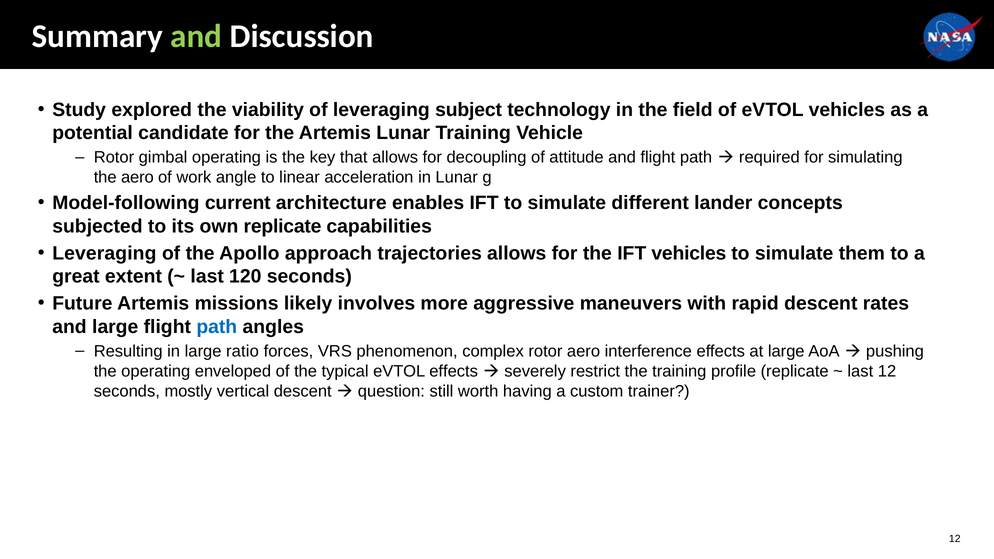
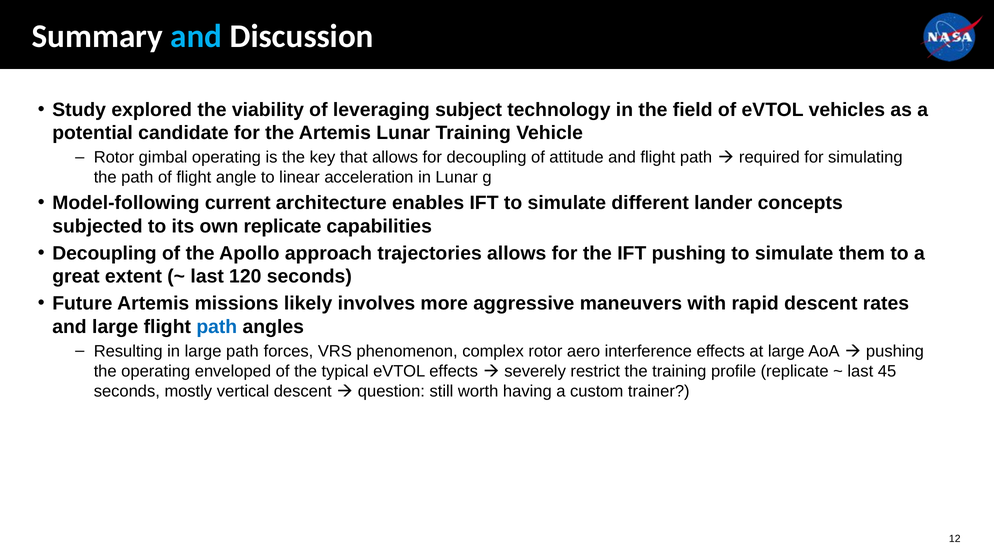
and at (196, 36) colour: light green -> light blue
the aero: aero -> path
of work: work -> flight
Leveraging at (104, 253): Leveraging -> Decoupling
IFT vehicles: vehicles -> pushing
large ratio: ratio -> path
last 12: 12 -> 45
